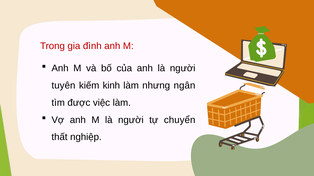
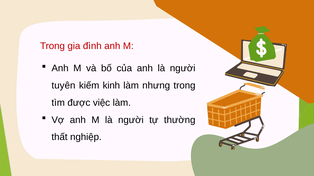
nhưng ngân: ngân -> trong
chuyển: chuyển -> thường
